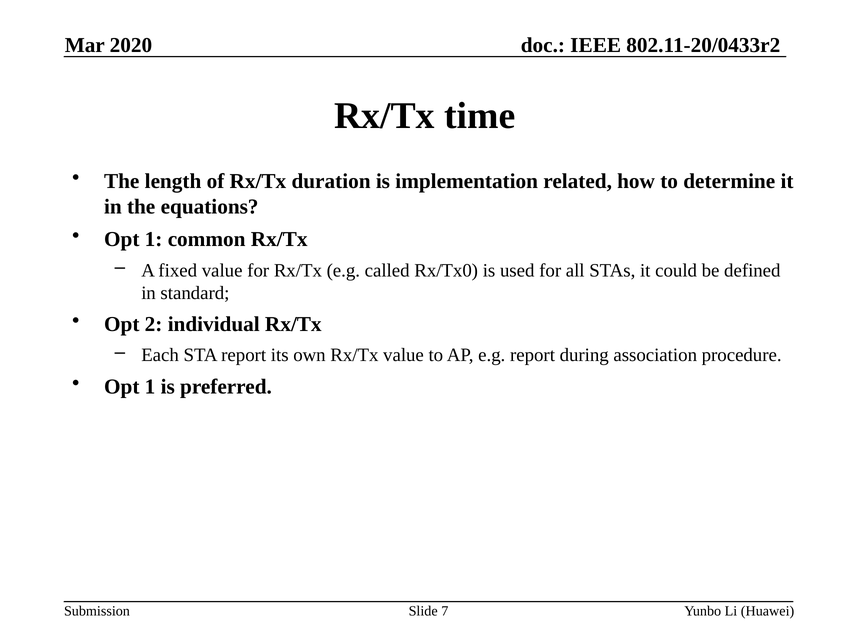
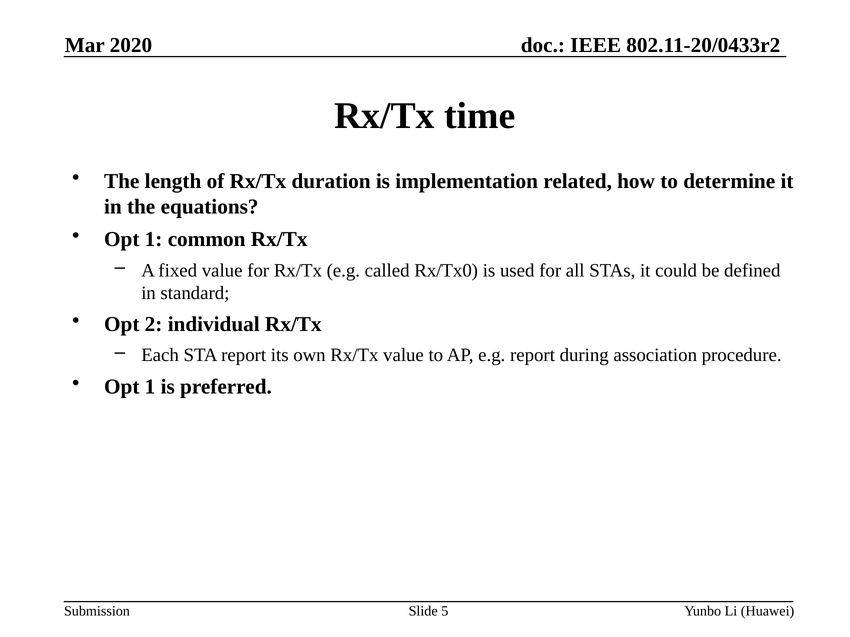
7: 7 -> 5
